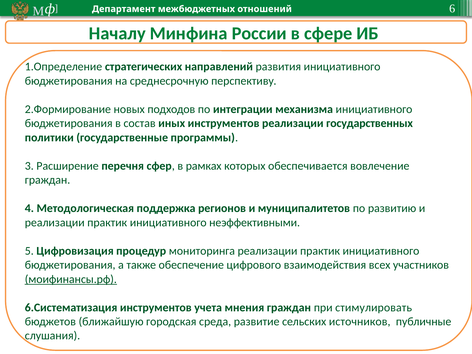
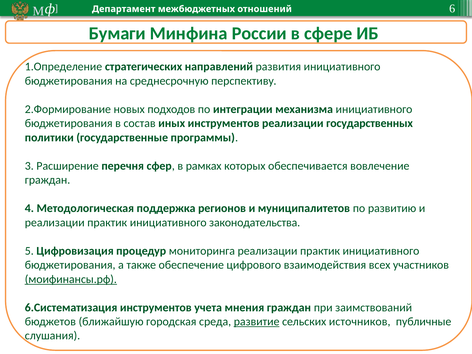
Началу: Началу -> Бумаги
неэффективными: неэффективными -> законодательства
стимулировать: стимулировать -> заимствований
развитие underline: none -> present
